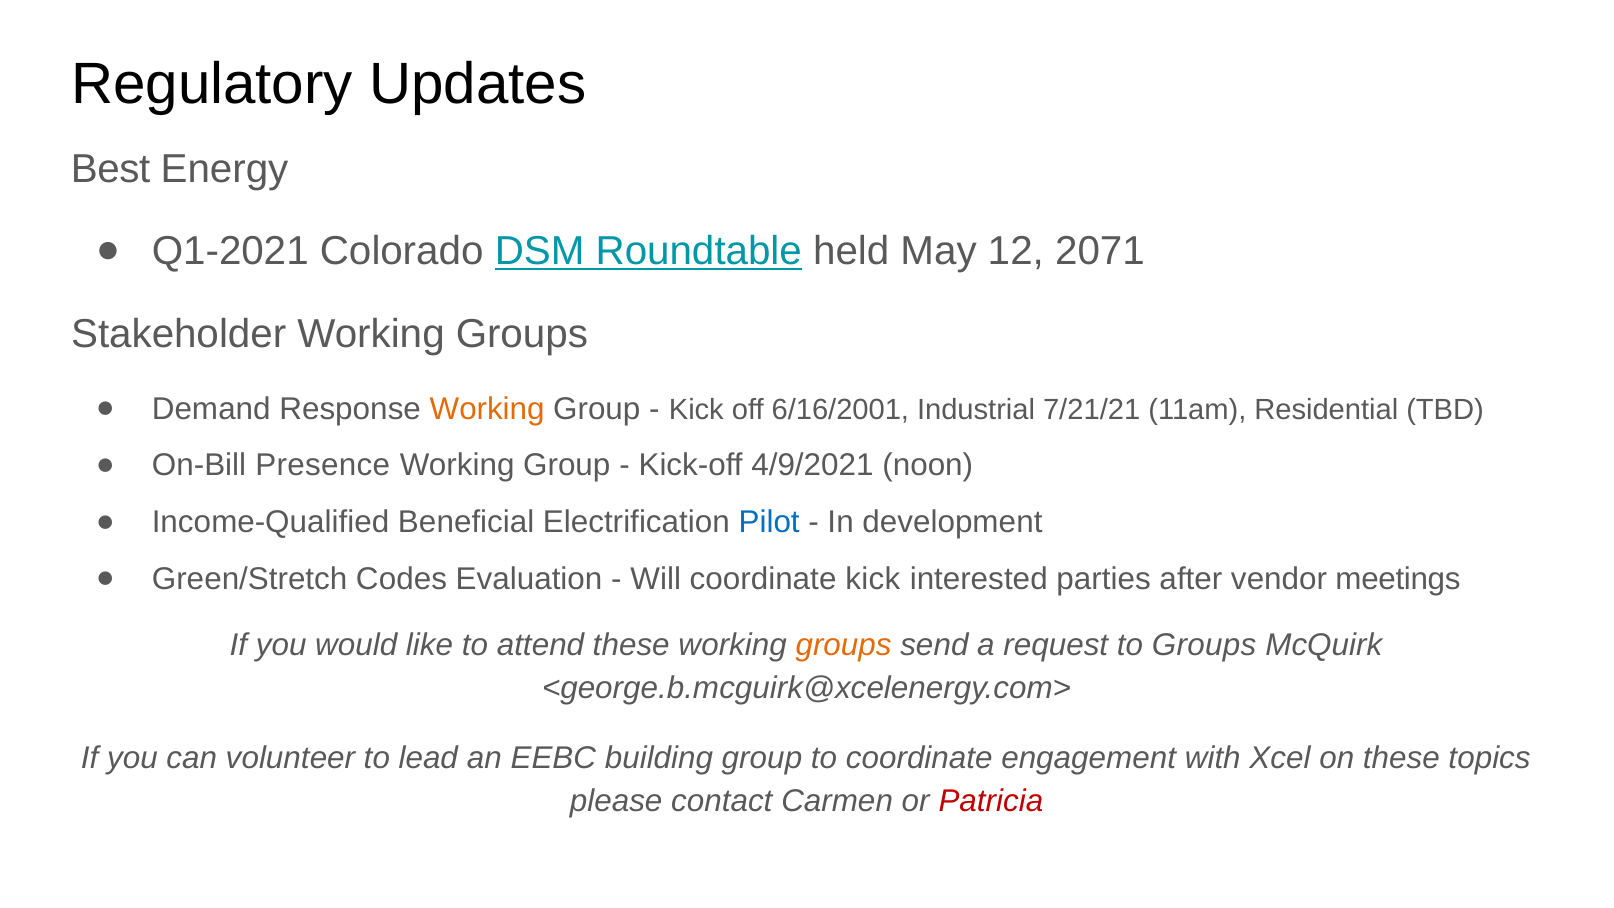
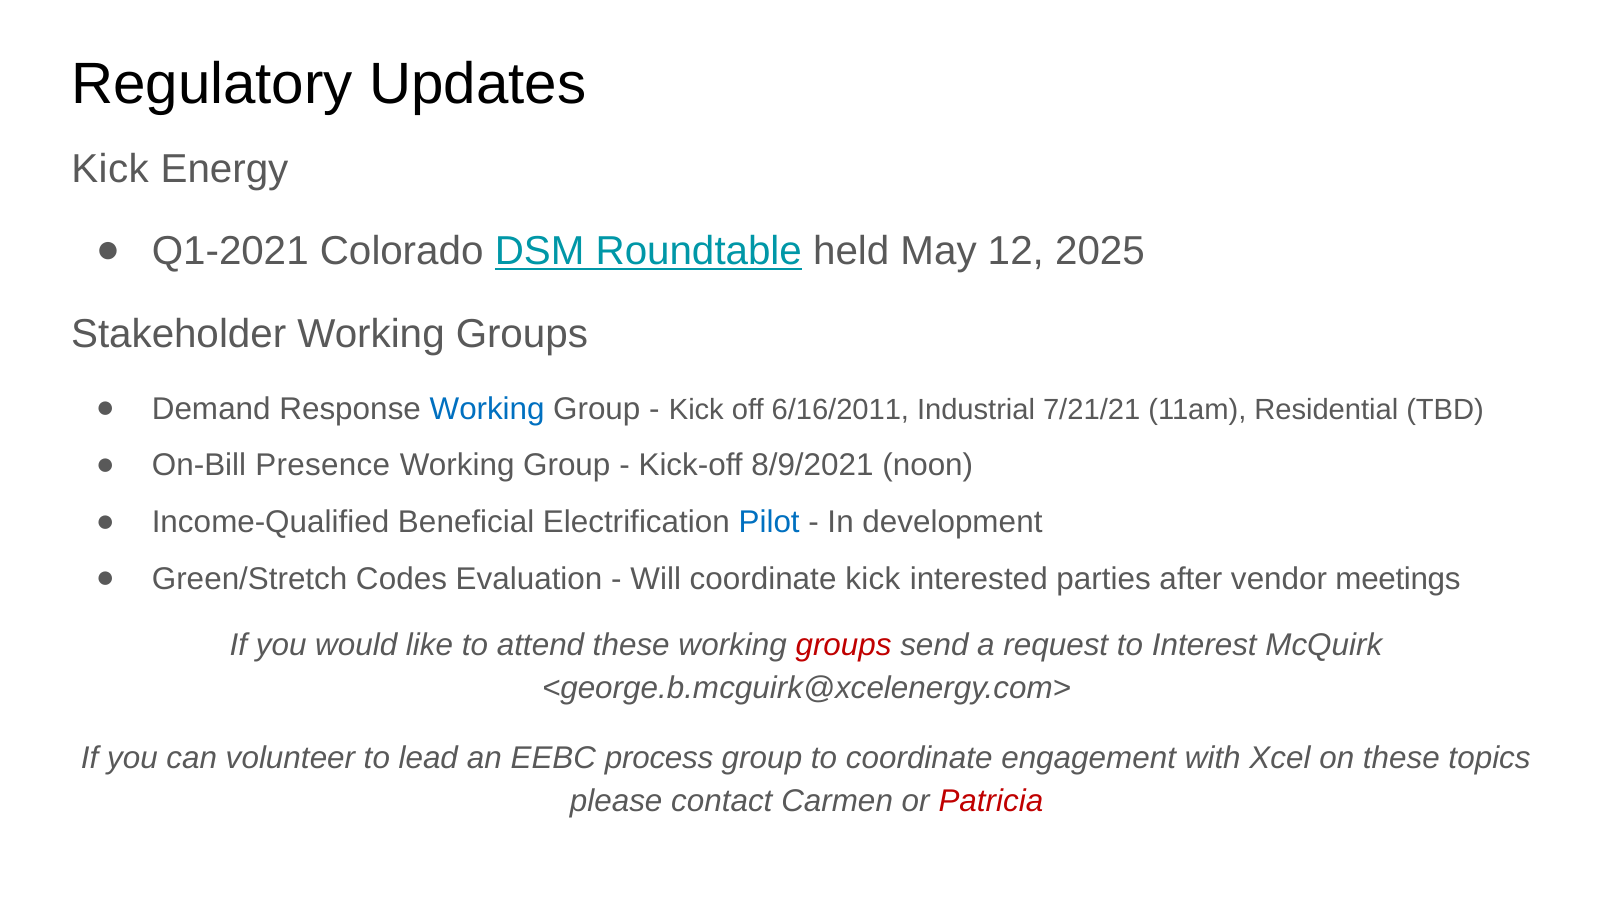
Best at (111, 169): Best -> Kick
2071: 2071 -> 2025
Working at (487, 409) colour: orange -> blue
6/16/2001: 6/16/2001 -> 6/16/2011
4/9/2021: 4/9/2021 -> 8/9/2021
groups at (844, 645) colour: orange -> red
to Groups: Groups -> Interest
building: building -> process
